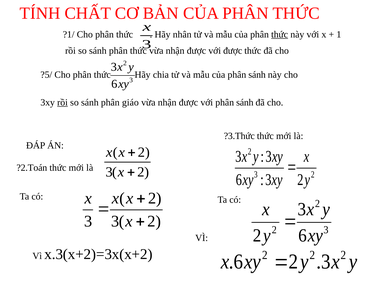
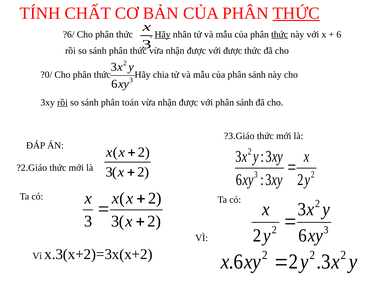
THỨC at (296, 13) underline: none -> present
?1/: ?1/ -> ?6/
Hãy at (163, 34) underline: none -> present
1 at (339, 34): 1 -> 6
?5/: ?5/ -> ?0/
giáo: giáo -> toán
?3.Thức: ?3.Thức -> ?3.Giáo
?2.Toán: ?2.Toán -> ?2.Giáo
